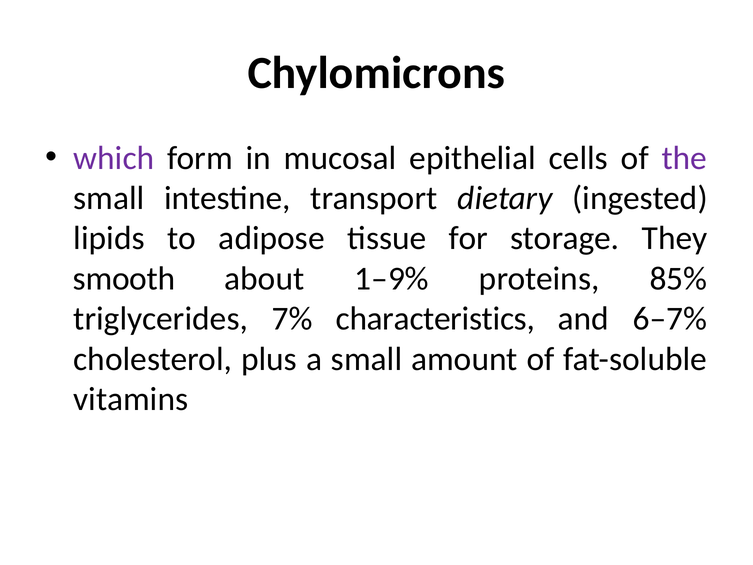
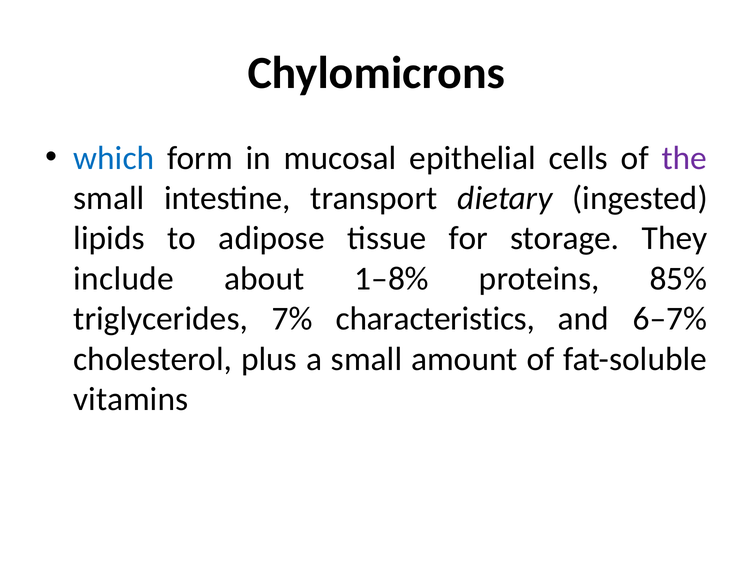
which colour: purple -> blue
smooth: smooth -> include
1–9%: 1–9% -> 1–8%
